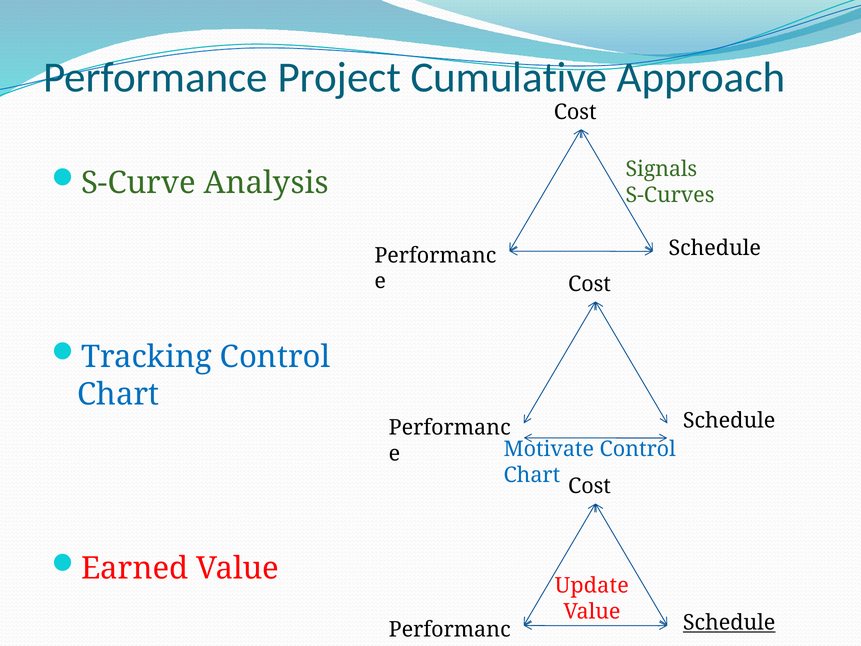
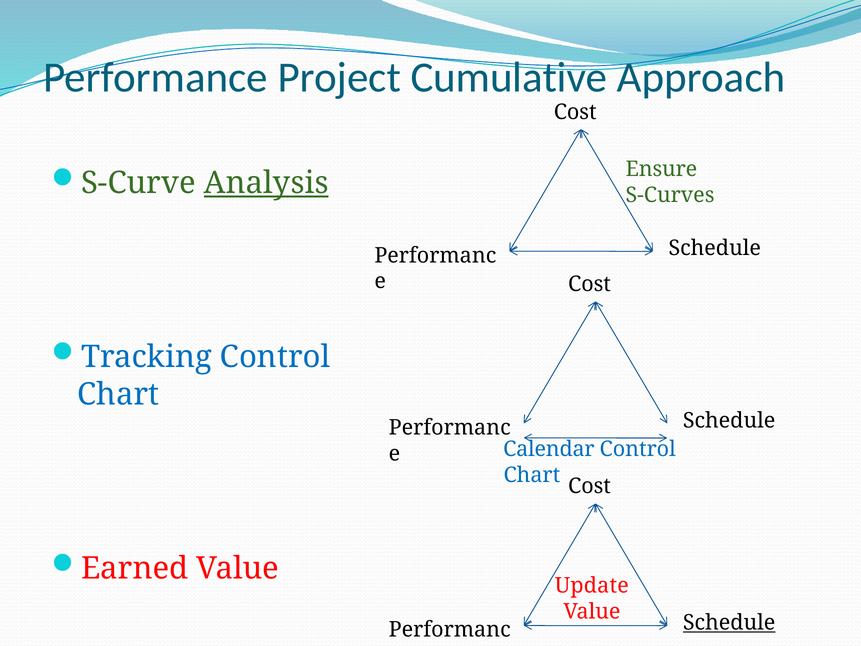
Signals: Signals -> Ensure
Analysis underline: none -> present
Motivate: Motivate -> Calendar
